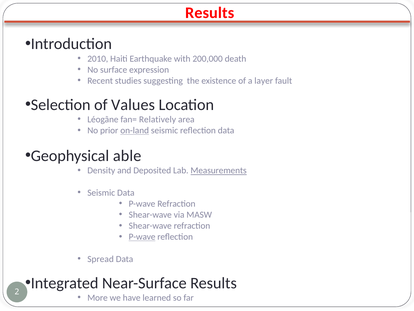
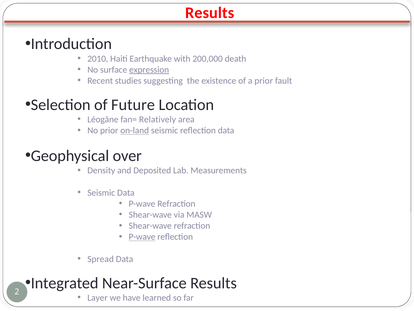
expression underline: none -> present
a layer: layer -> prior
Values: Values -> Future
able: able -> over
Measurements underline: present -> none
More: More -> Layer
